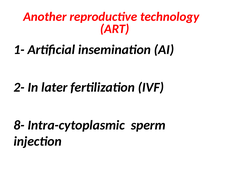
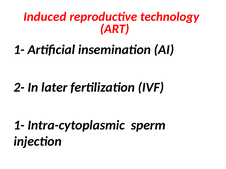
Another: Another -> Induced
8- at (19, 126): 8- -> 1-
